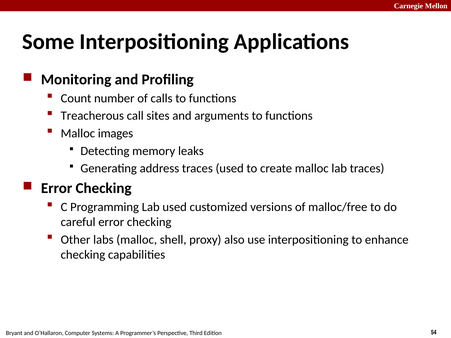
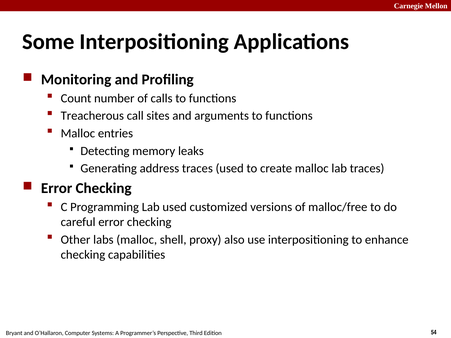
images: images -> entries
